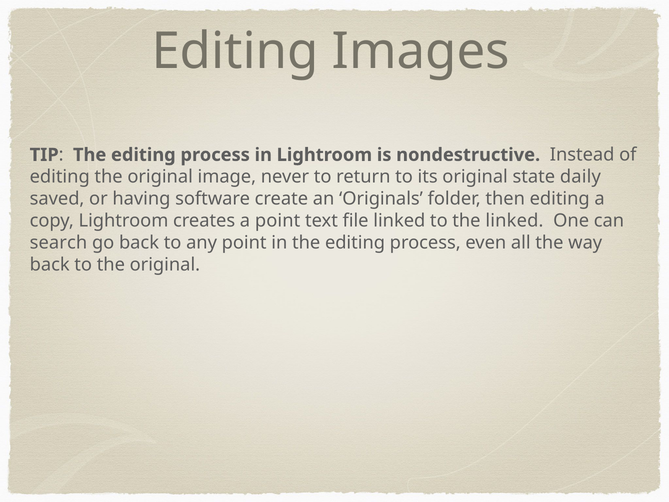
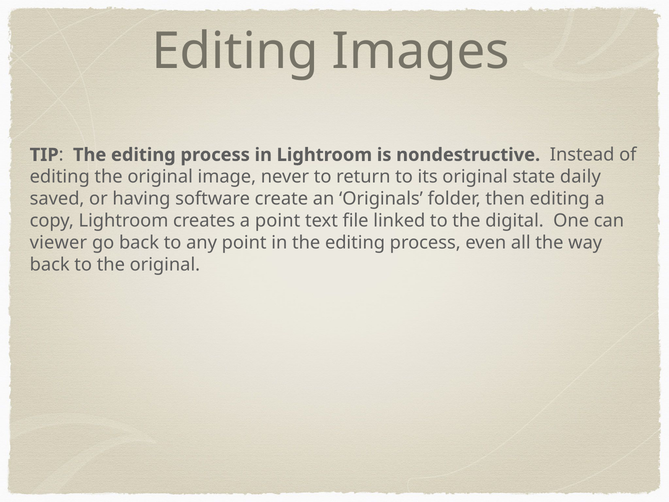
the linked: linked -> digital
search: search -> viewer
